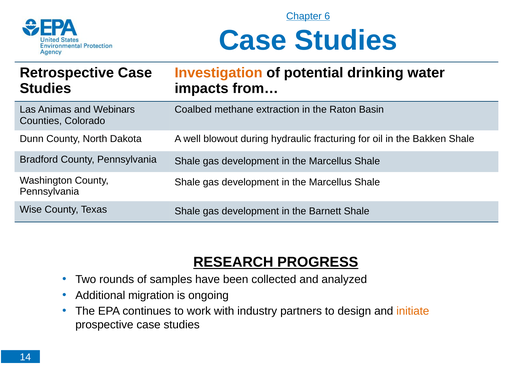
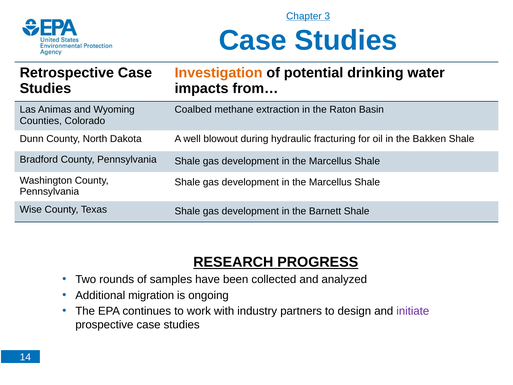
6: 6 -> 3
Webinars: Webinars -> Wyoming
initiate colour: orange -> purple
